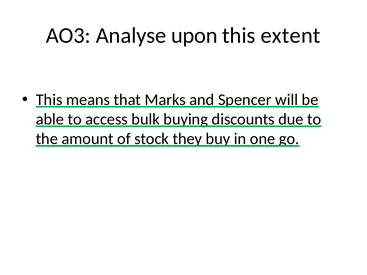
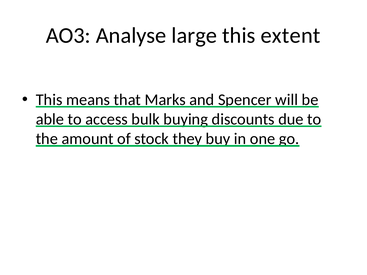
upon: upon -> large
